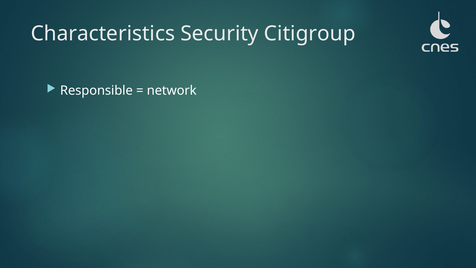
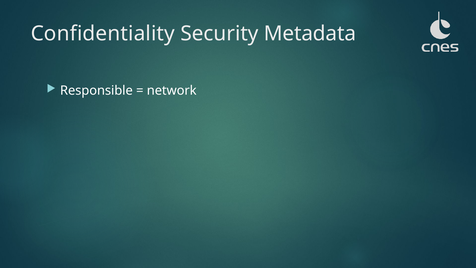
Characteristics: Characteristics -> Confidentiality
Citigroup: Citigroup -> Metadata
